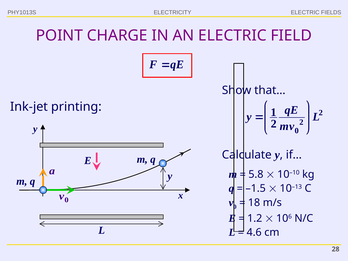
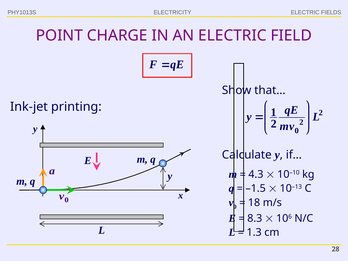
5.8: 5.8 -> 4.3
1.2: 1.2 -> 8.3
4.6: 4.6 -> 1.3
